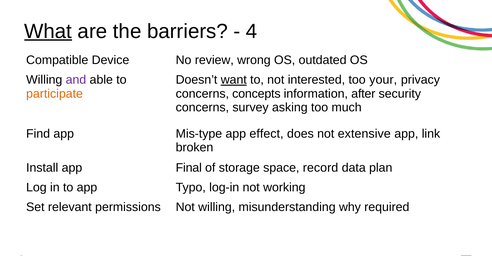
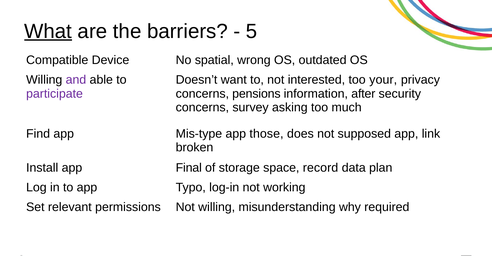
4: 4 -> 5
review: review -> spatial
want underline: present -> none
participate colour: orange -> purple
concepts: concepts -> pensions
effect: effect -> those
extensive: extensive -> supposed
